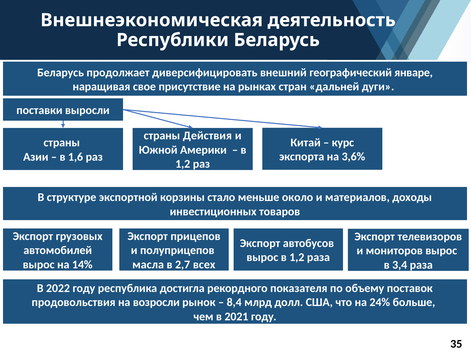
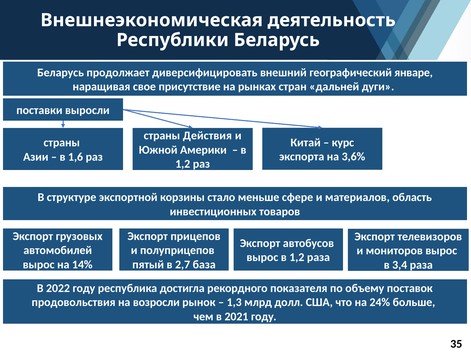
около: около -> сфере
доходы: доходы -> область
масла: масла -> пятый
всех: всех -> база
8,4: 8,4 -> 1,3
